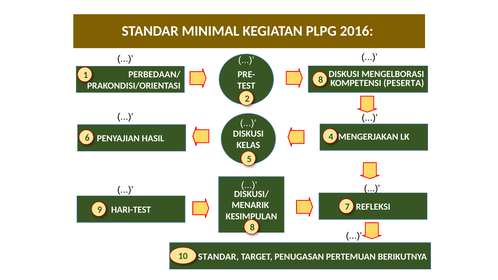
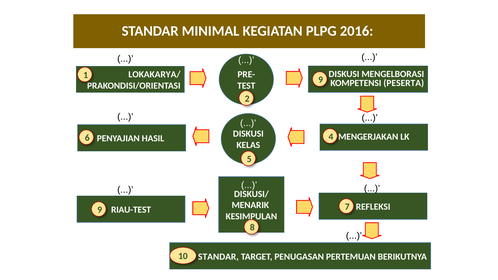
PERBEDAAN/: PERBEDAAN/ -> LOKAKARYA/
1 8: 8 -> 9
HARI-TEST: HARI-TEST -> RIAU-TEST
